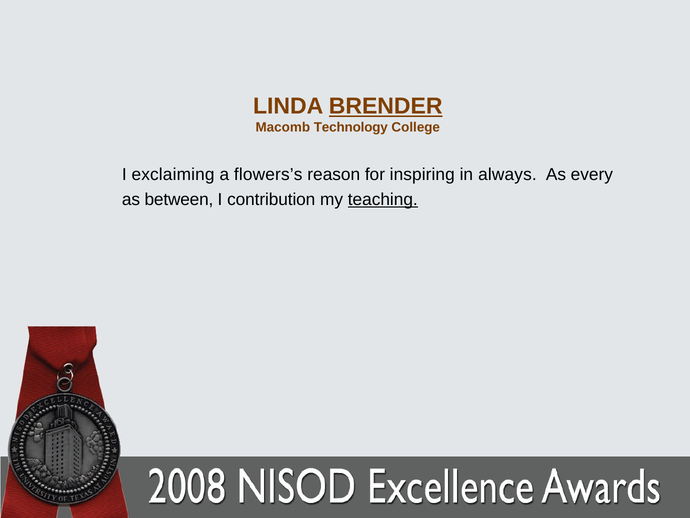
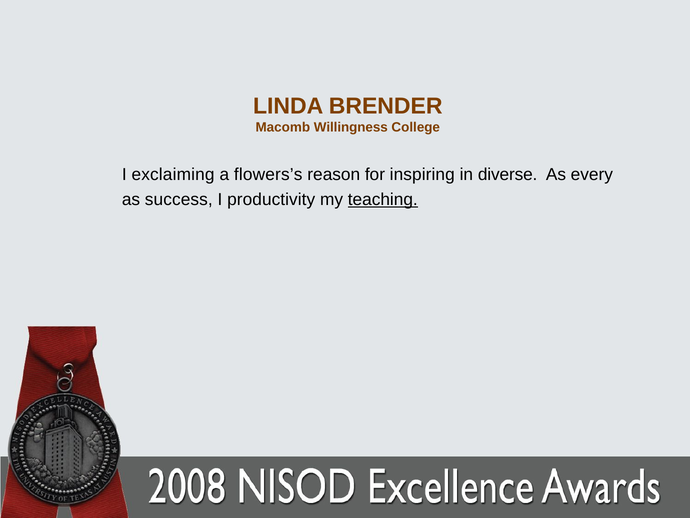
BRENDER underline: present -> none
Technology: Technology -> Willingness
always: always -> diverse
between: between -> success
contribution: contribution -> productivity
